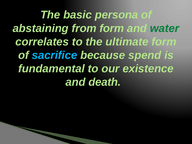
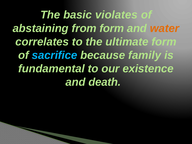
persona: persona -> violates
water colour: green -> orange
spend: spend -> family
